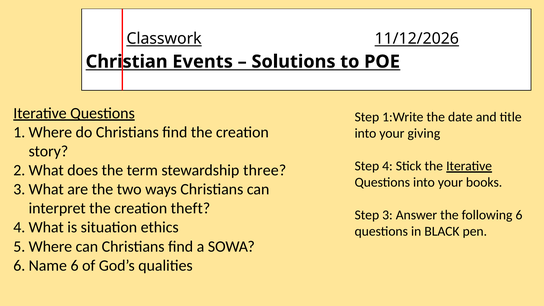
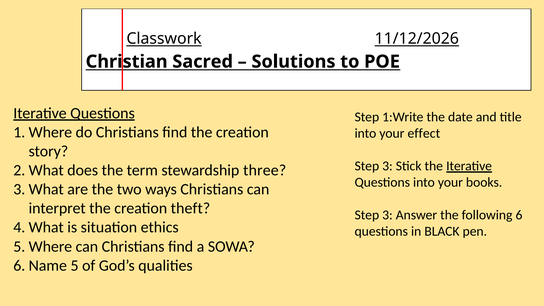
Events: Events -> Sacred
giving: giving -> effect
4 at (387, 166): 4 -> 3
6 at (75, 266): 6 -> 5
